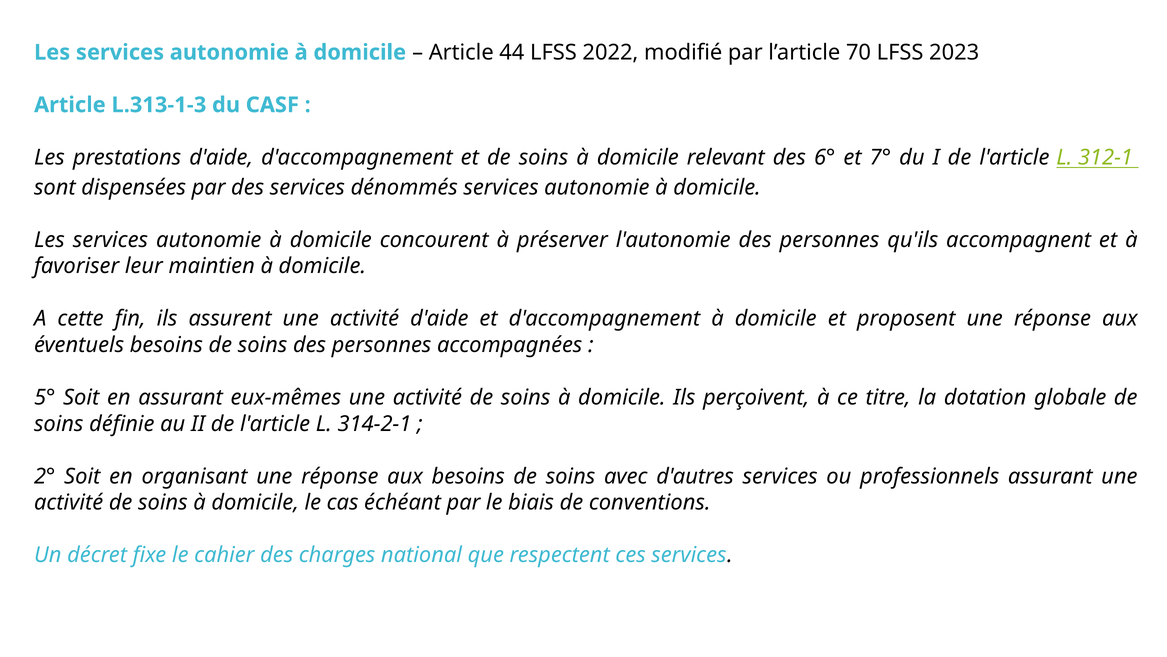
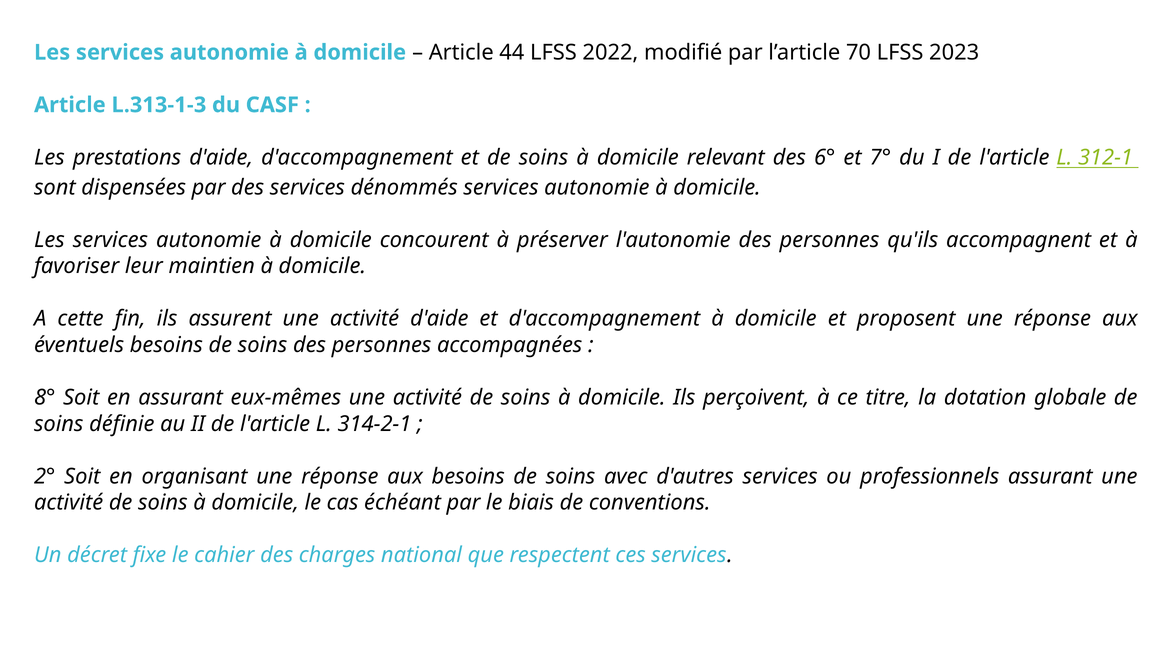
5°: 5° -> 8°
